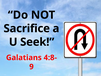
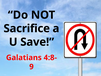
Seek: Seek -> Save
